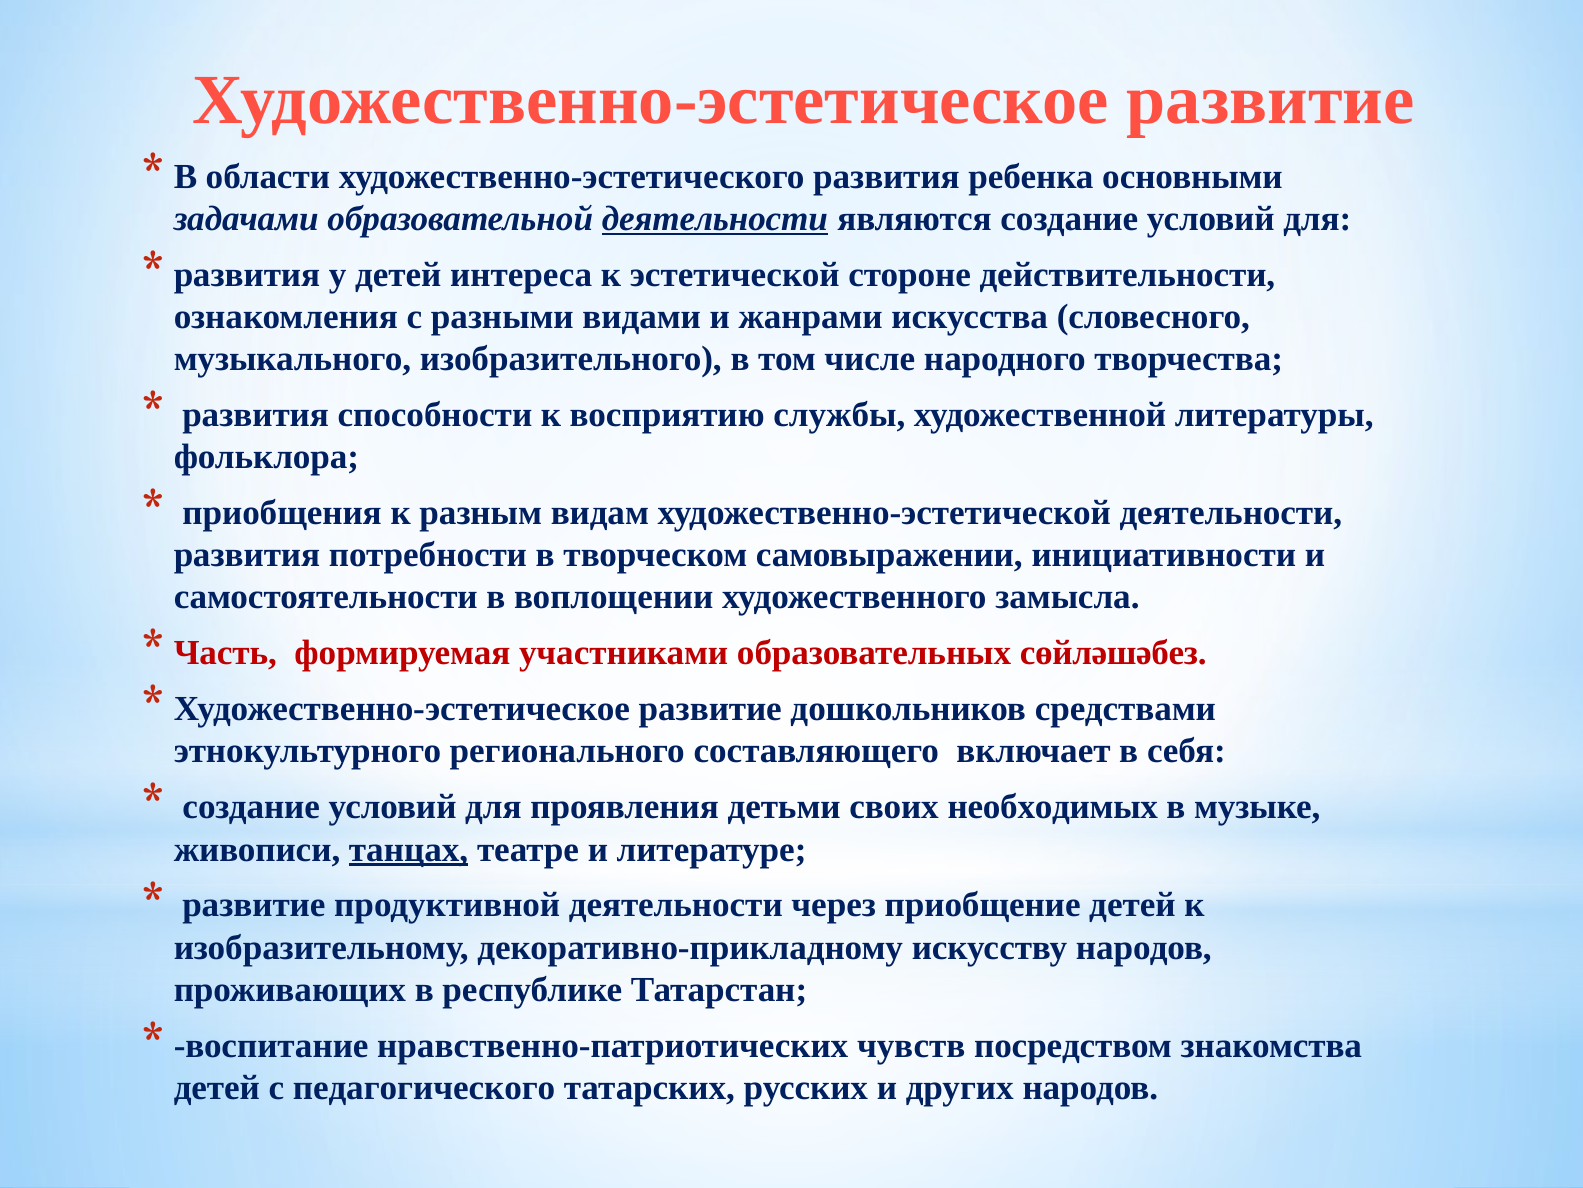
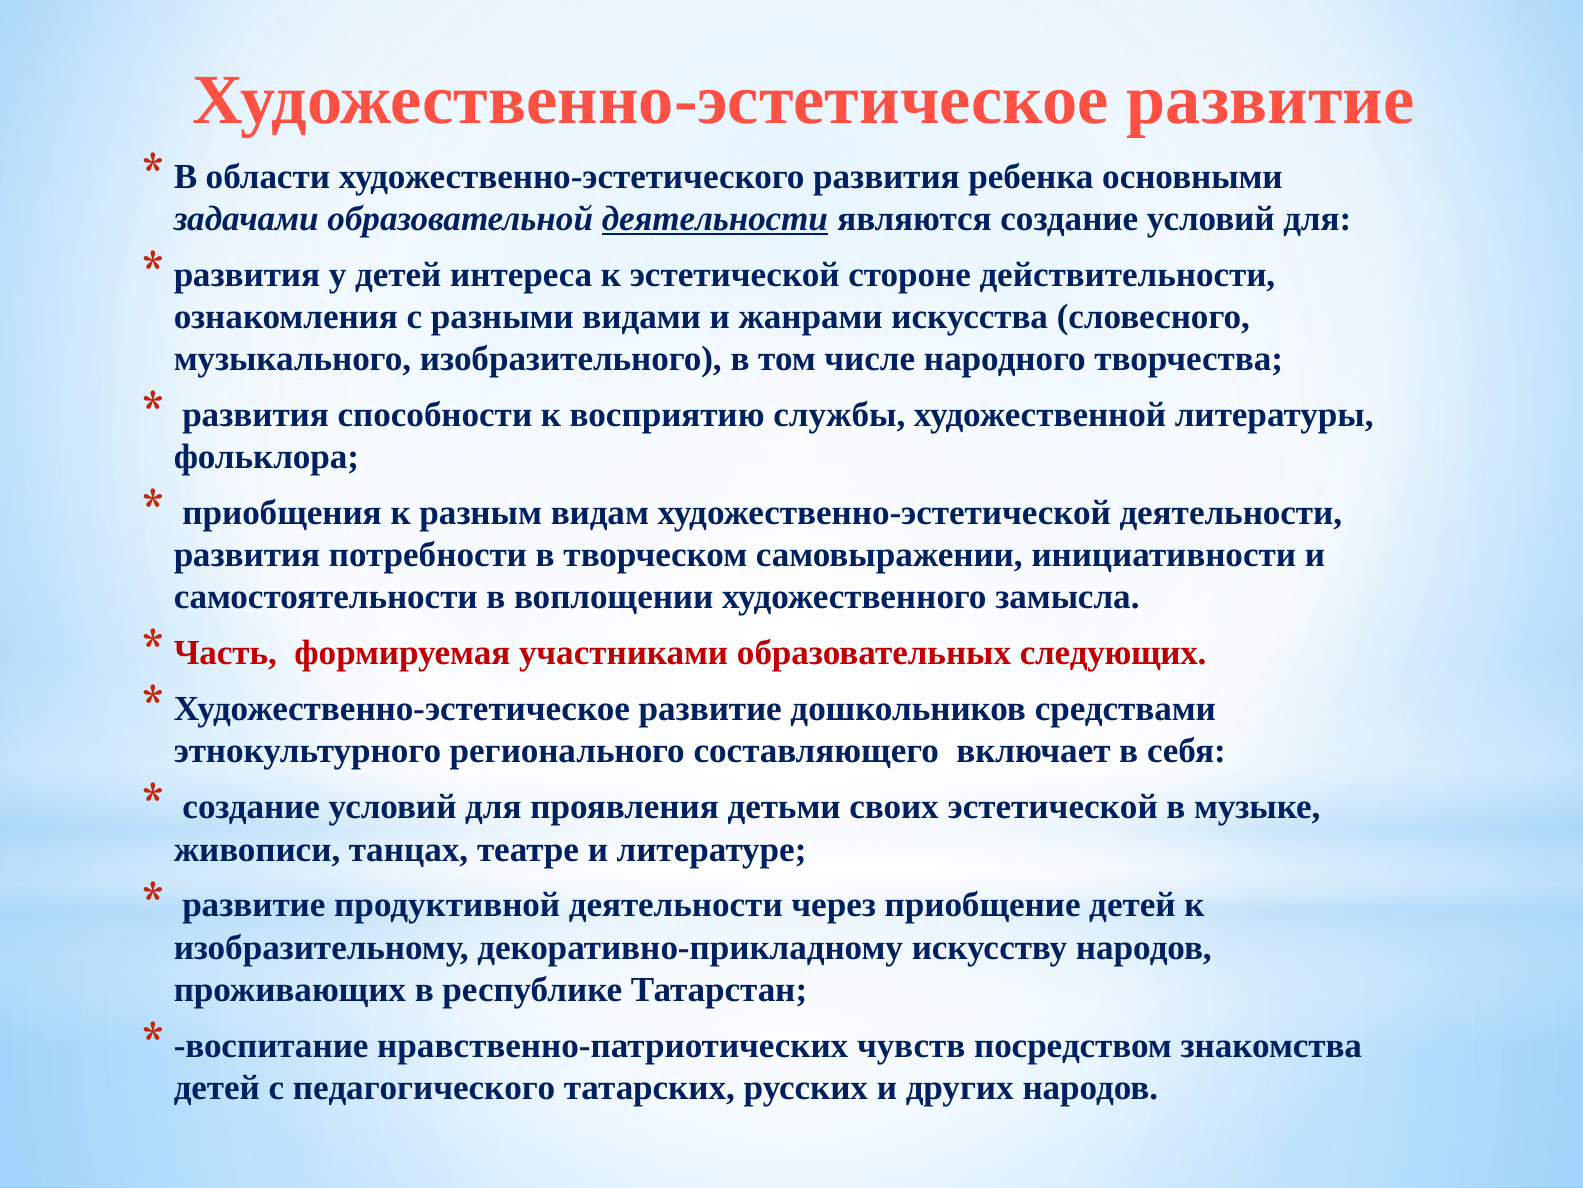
сөйләшәбез: сөйләшәбез -> следующих
своих необходимых: необходимых -> эстетической
танцах underline: present -> none
